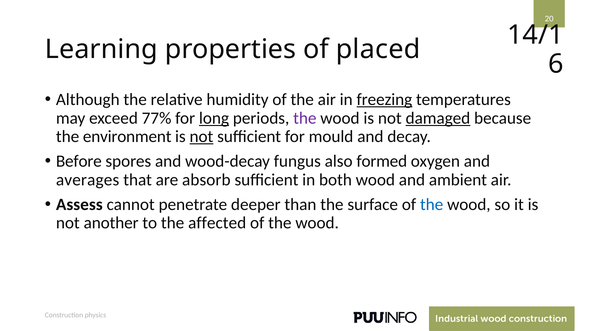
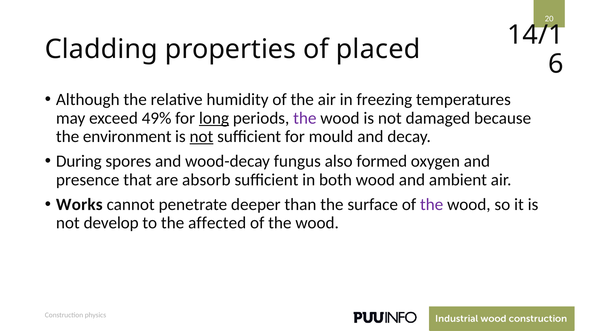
Learning: Learning -> Cladding
freezing underline: present -> none
77%: 77% -> 49%
damaged underline: present -> none
Before: Before -> During
averages: averages -> presence
Assess: Assess -> Works
the at (432, 205) colour: blue -> purple
another: another -> develop
